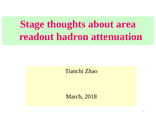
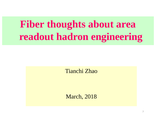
Stage: Stage -> Fiber
attenuation: attenuation -> engineering
